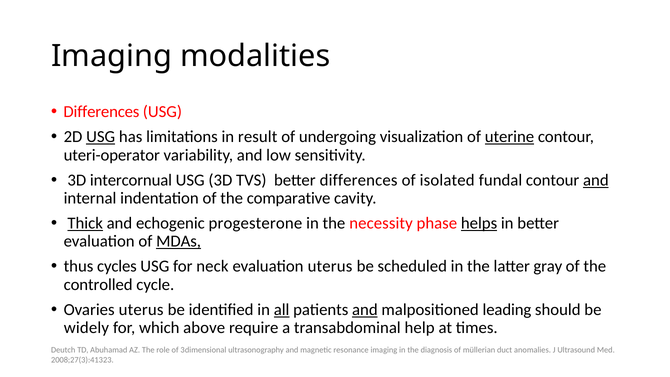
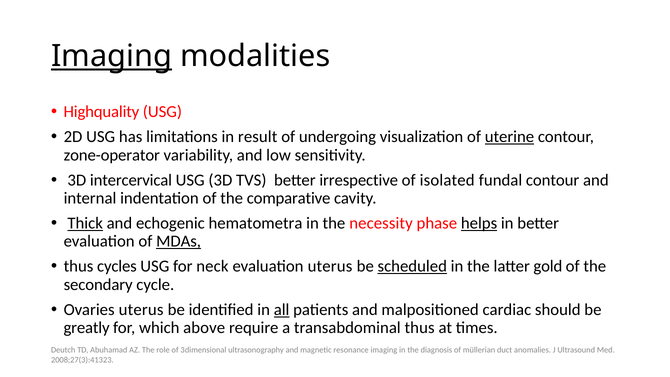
Imaging at (112, 56) underline: none -> present
Differences at (101, 112): Differences -> Highquality
USG at (101, 137) underline: present -> none
uteri-operator: uteri-operator -> zone-operator
intercornual: intercornual -> intercervical
better differences: differences -> irrespective
and at (596, 180) underline: present -> none
progesterone: progesterone -> hematometra
scheduled underline: none -> present
gray: gray -> gold
controlled: controlled -> secondary
and at (365, 309) underline: present -> none
leading: leading -> cardiac
widely: widely -> greatly
transabdominal help: help -> thus
